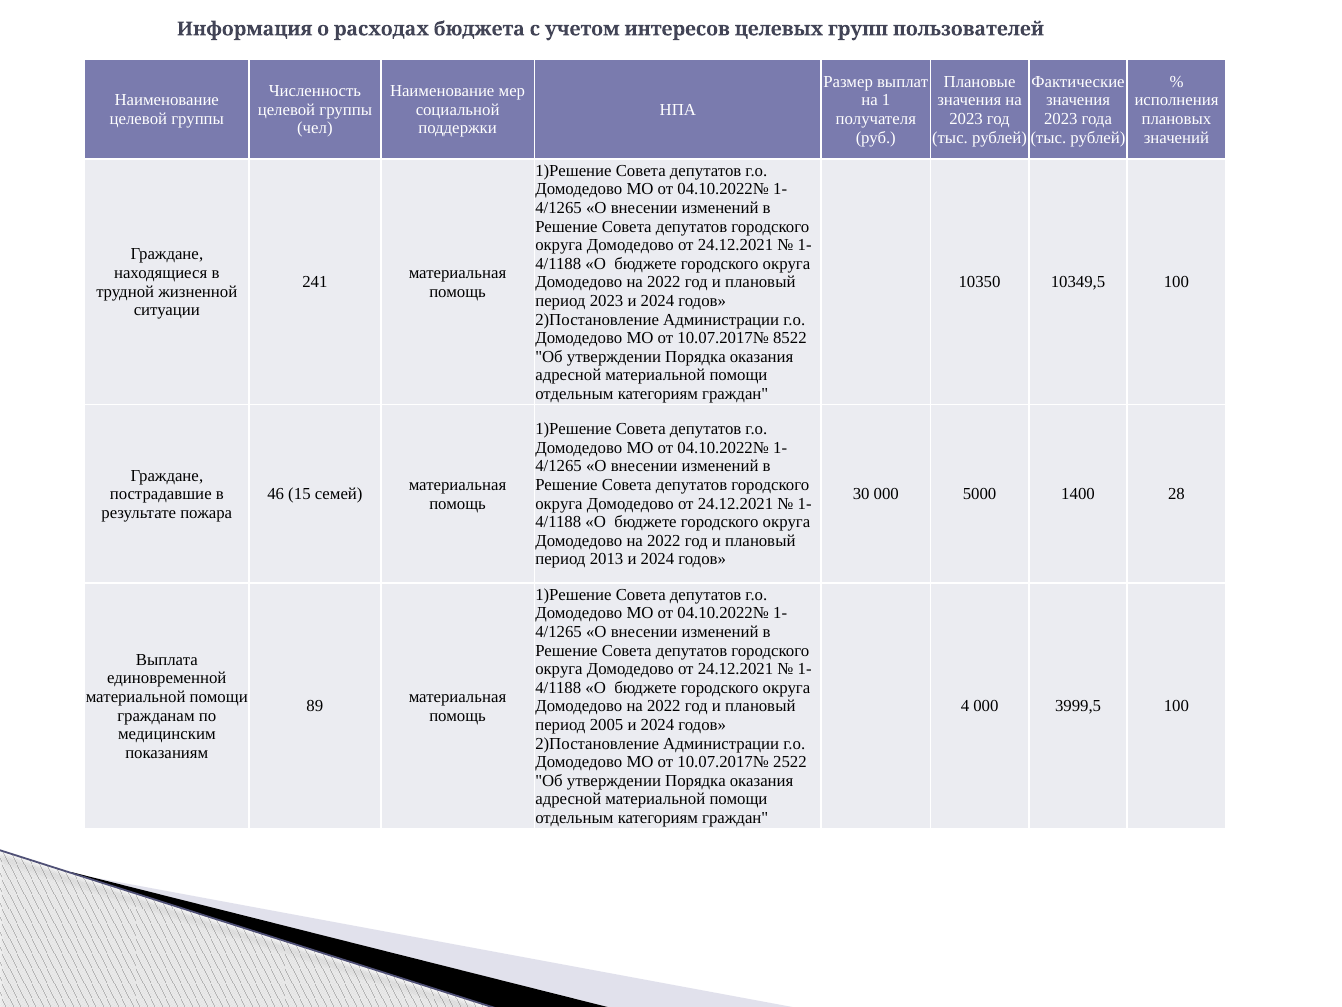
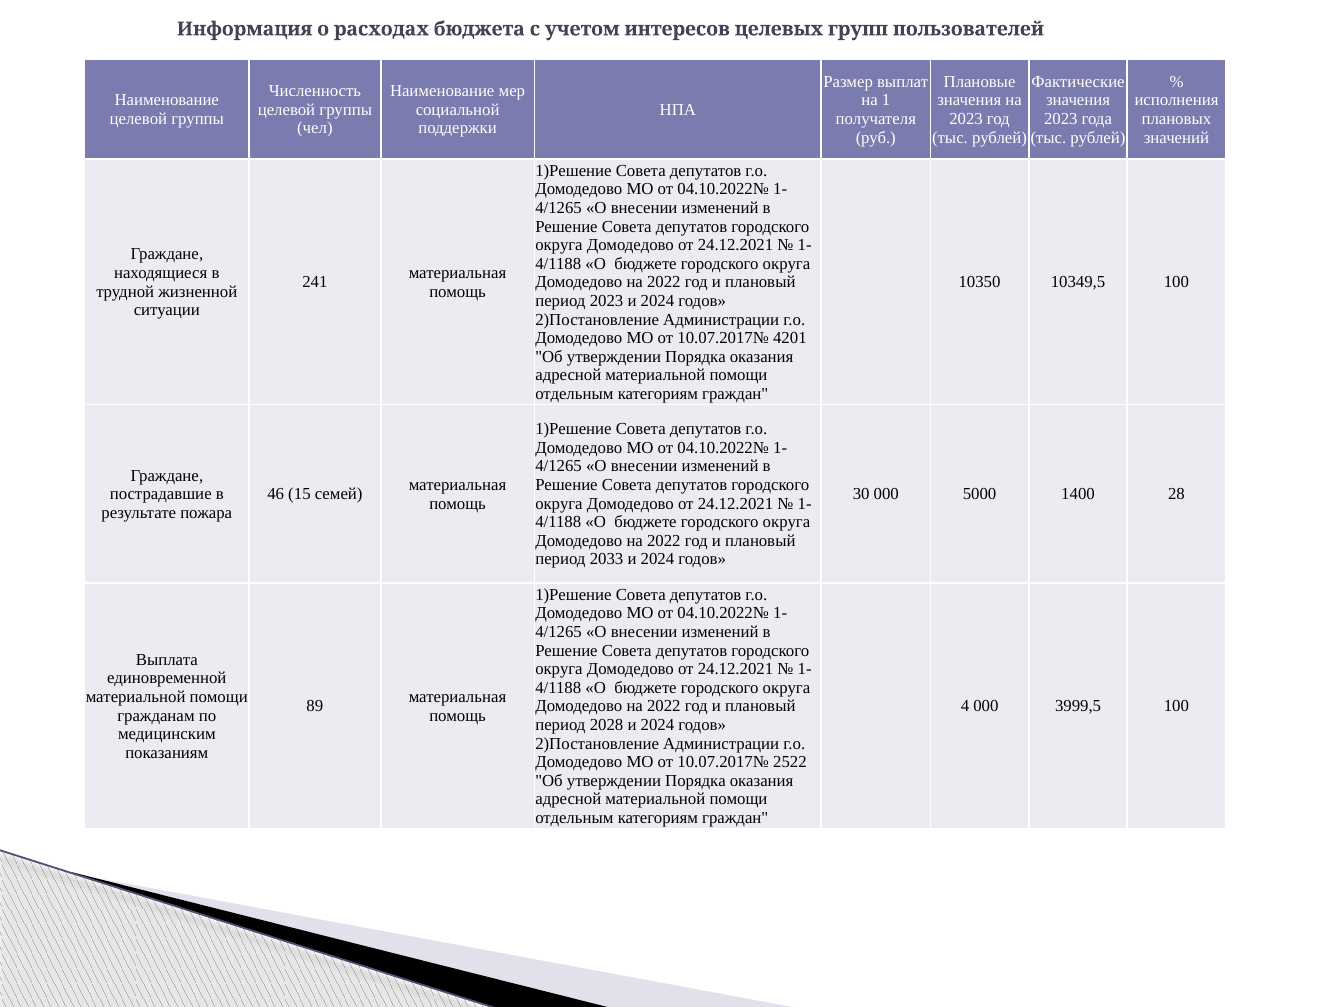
8522: 8522 -> 4201
2013: 2013 -> 2033
2005: 2005 -> 2028
